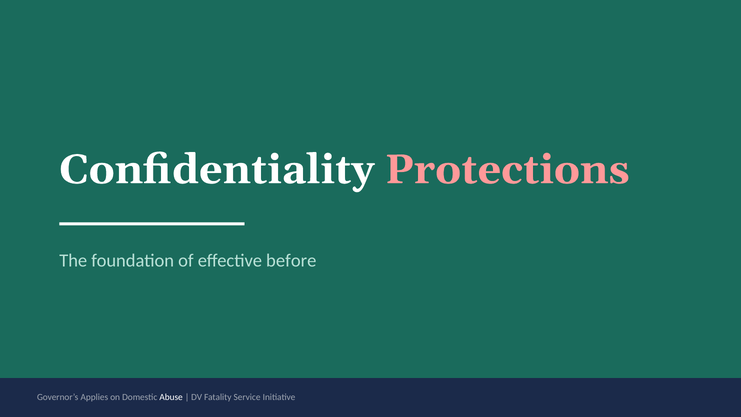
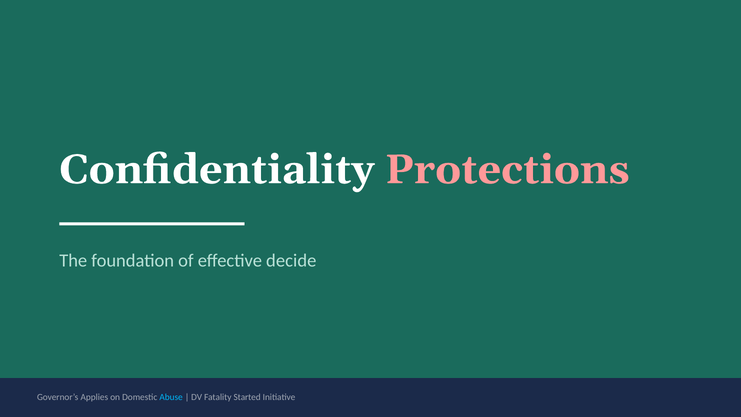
before: before -> decide
Abuse colour: white -> light blue
Service: Service -> Started
